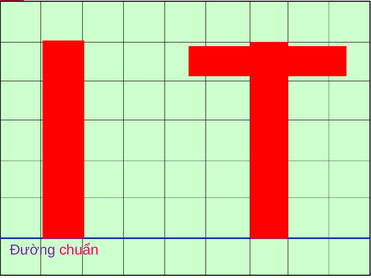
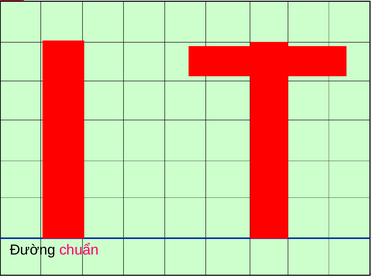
Đường colour: purple -> black
